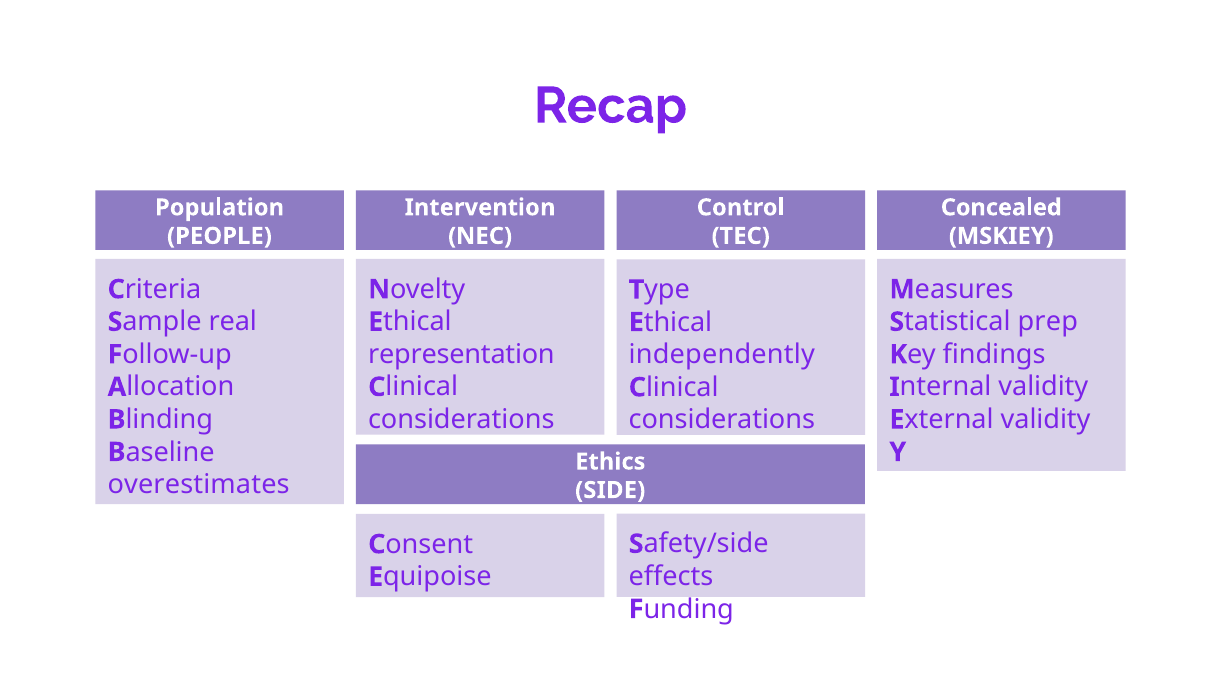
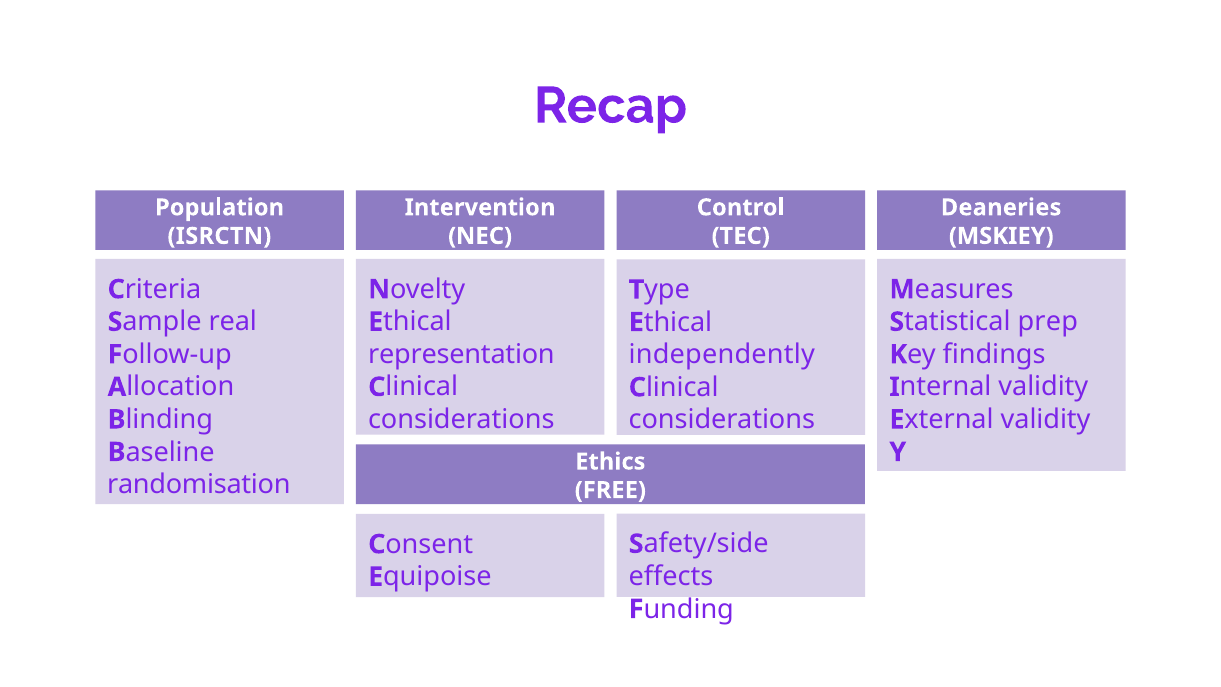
Concealed: Concealed -> Deaneries
PEOPLE: PEOPLE -> ISRCTN
overestimates: overestimates -> randomisation
SIDE: SIDE -> FREE
